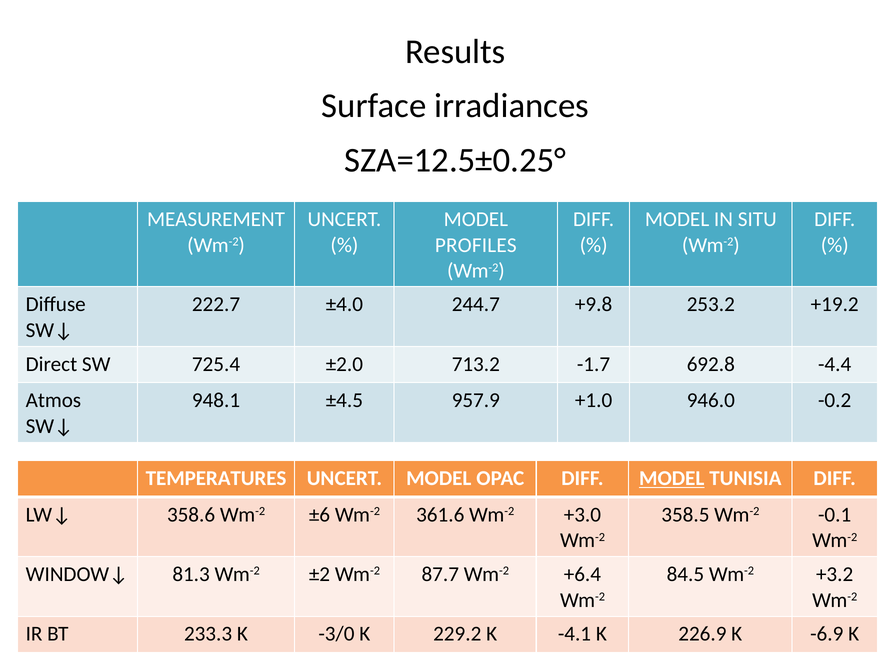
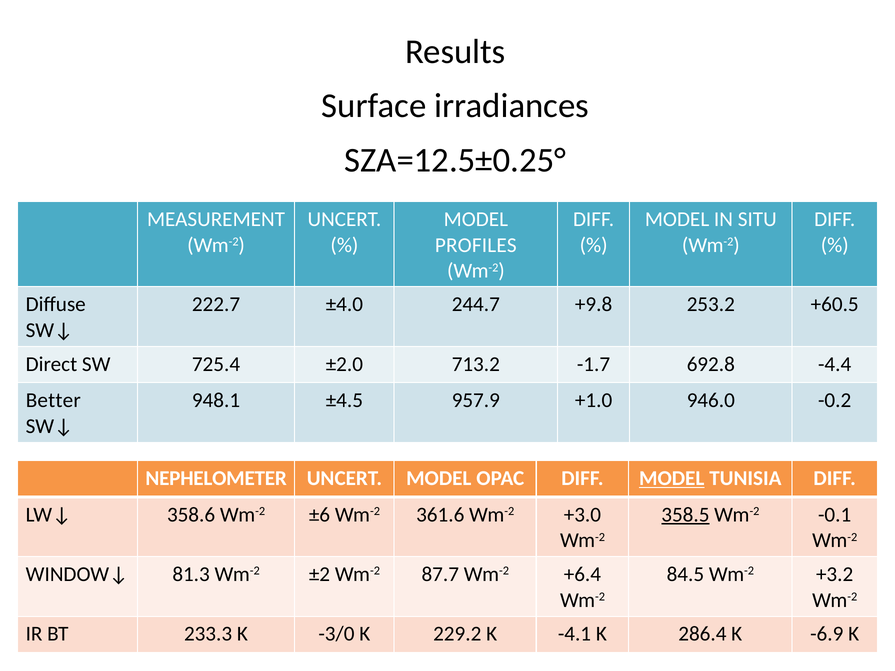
+19.2: +19.2 -> +60.5
Atmos: Atmos -> Better
TEMPERATURES: TEMPERATURES -> NEPHELOMETER
358.5 underline: none -> present
226.9: 226.9 -> 286.4
